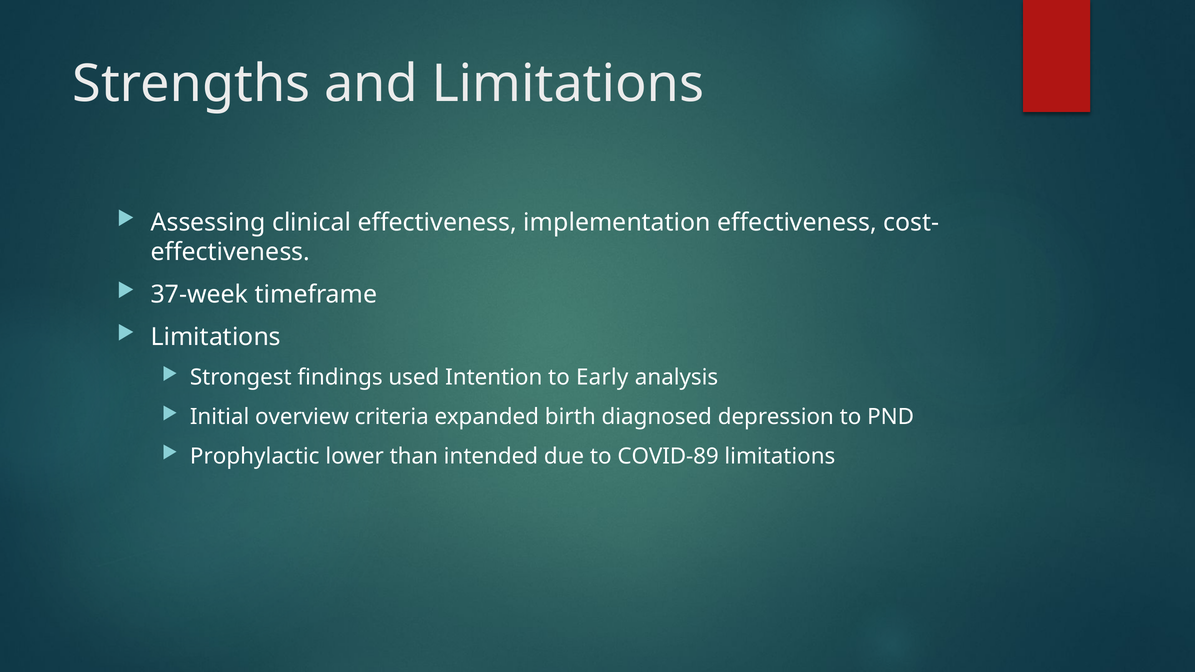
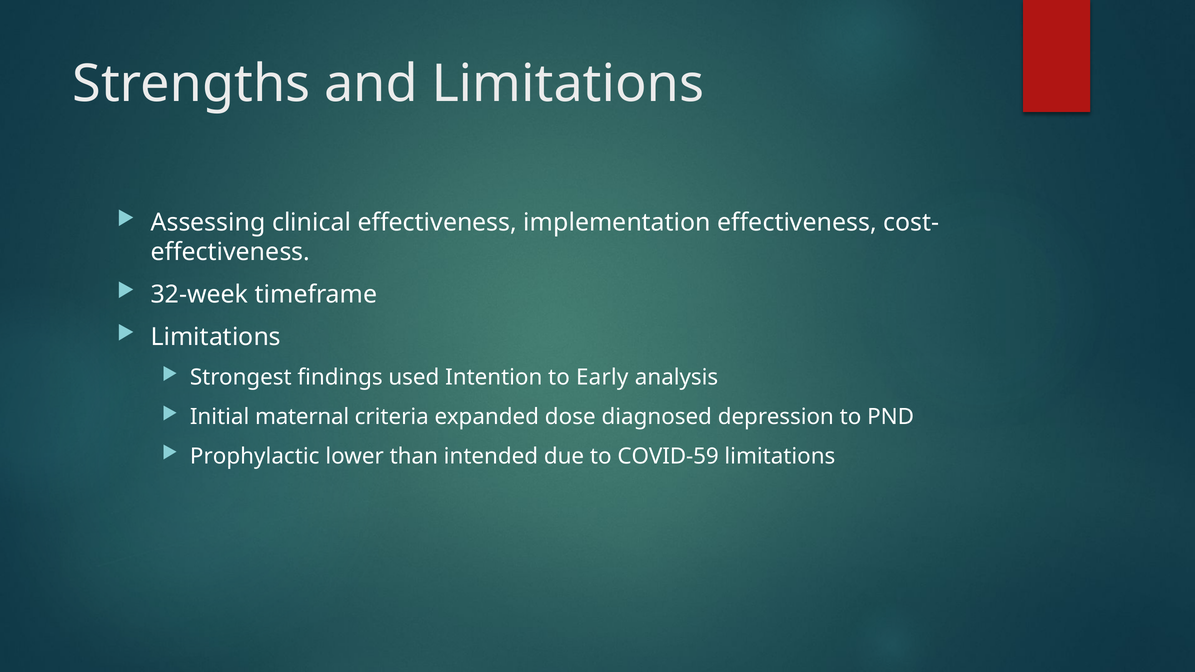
37-week: 37-week -> 32-week
overview: overview -> maternal
birth: birth -> dose
COVID-89: COVID-89 -> COVID-59
